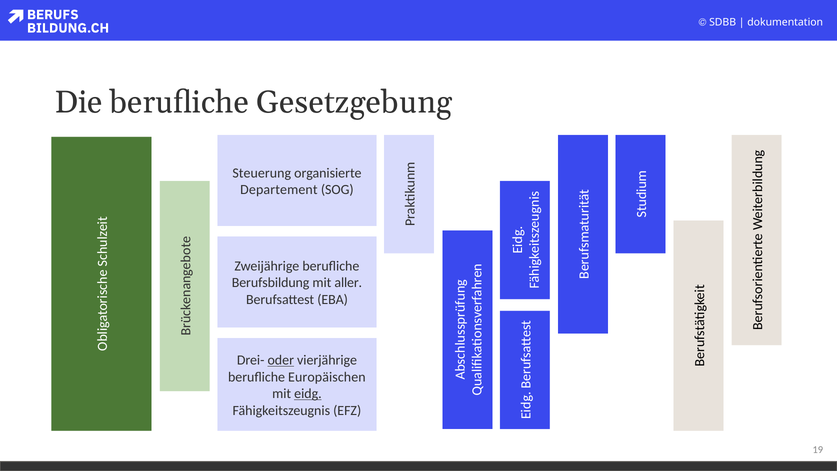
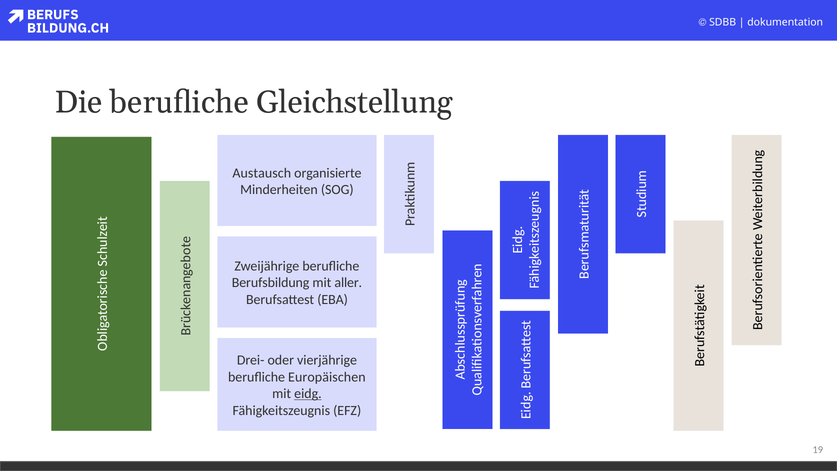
Gesetzgebung: Gesetzgebung -> Gleichstellung
Steuerung: Steuerung -> Austausch
Departement: Departement -> Minderheiten
oder underline: present -> none
